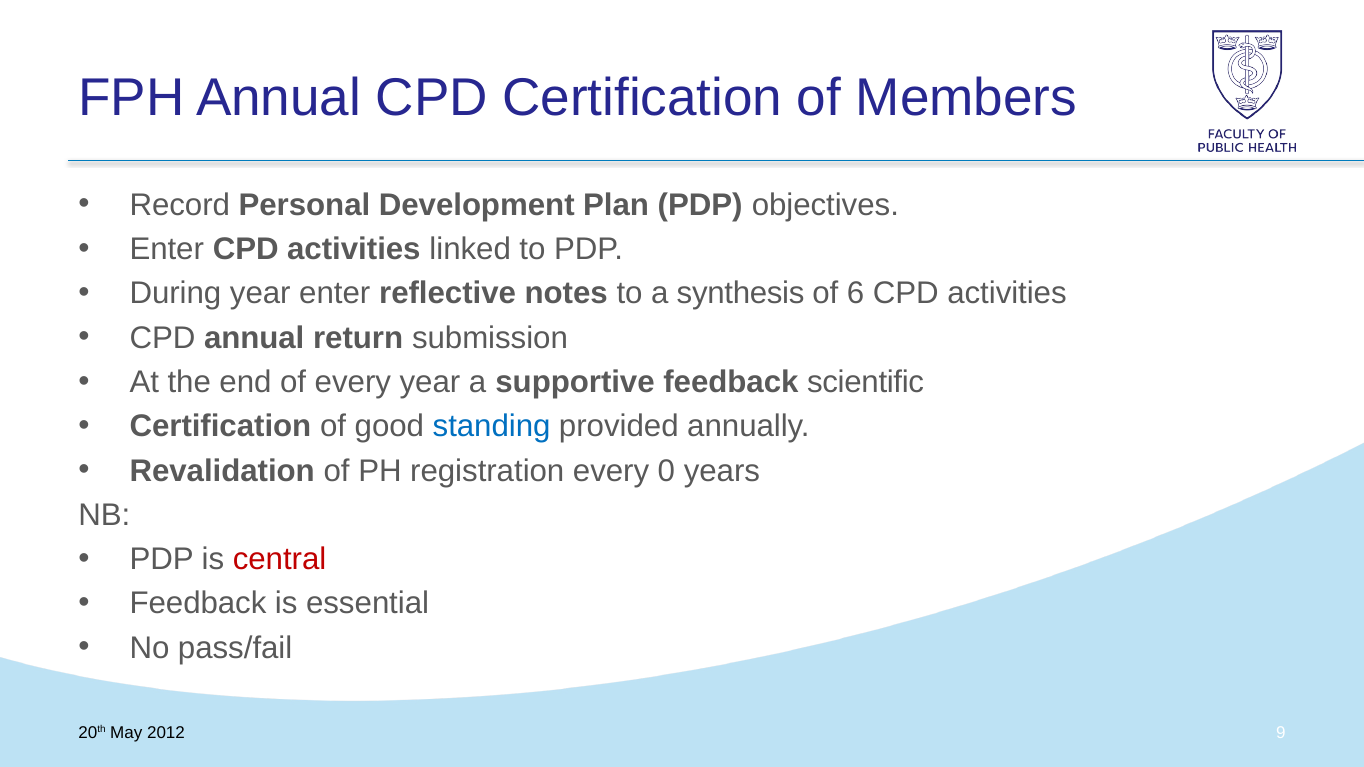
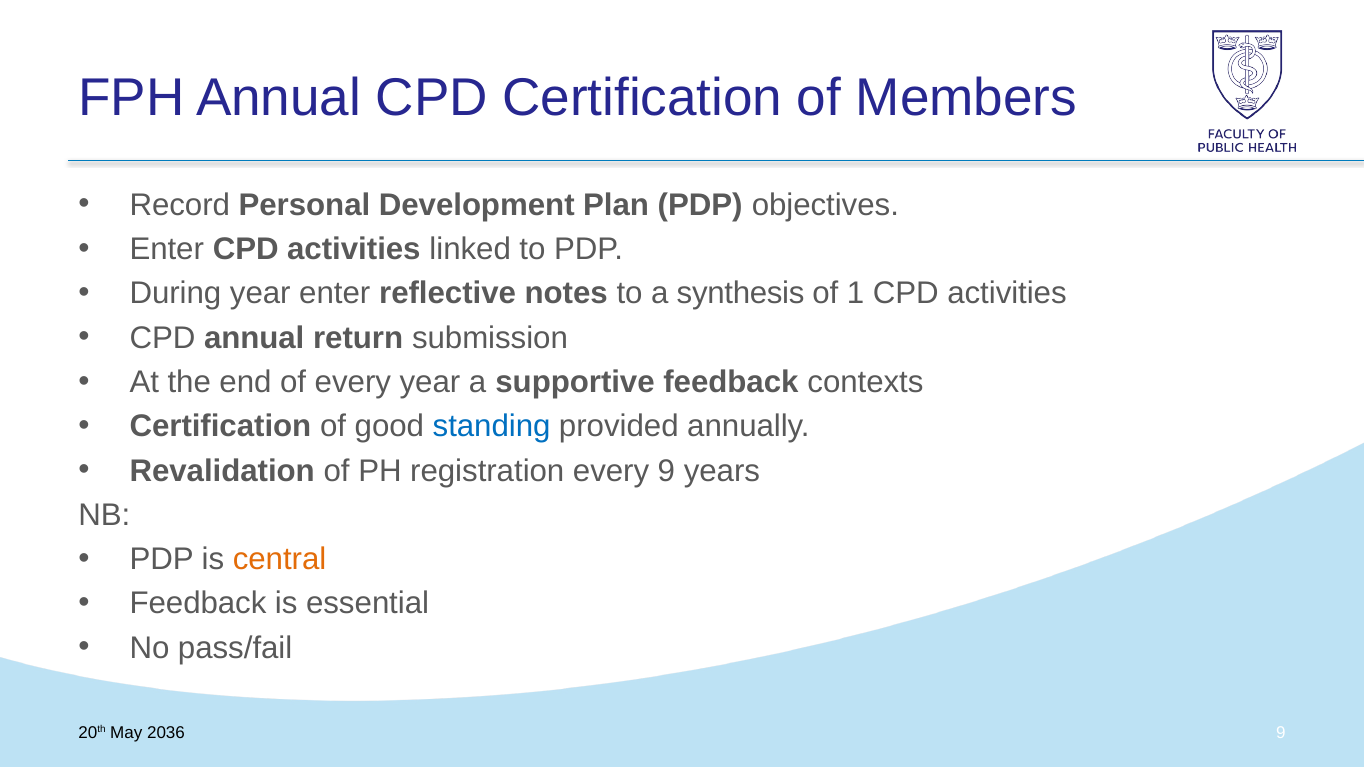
6: 6 -> 1
scientific: scientific -> contexts
every 0: 0 -> 9
central colour: red -> orange
2012: 2012 -> 2036
